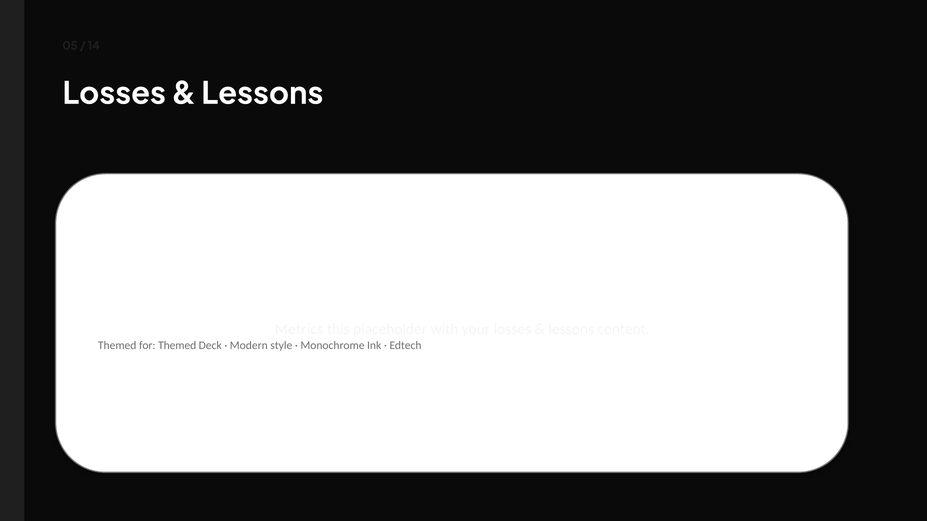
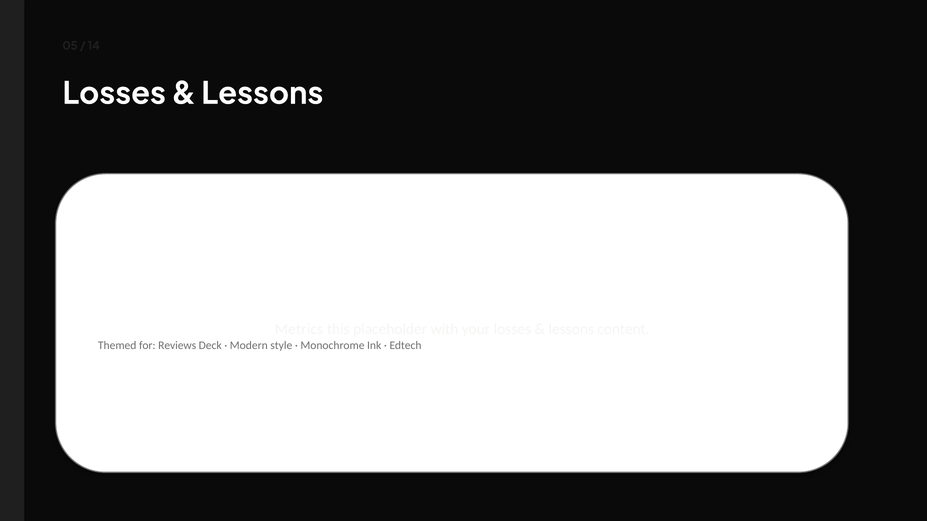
for Themed: Themed -> Reviews
